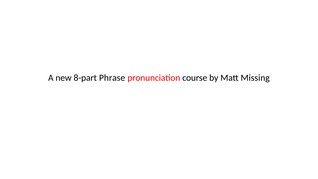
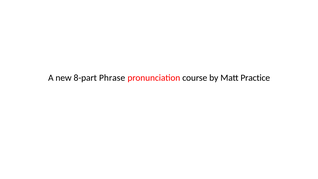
Missing: Missing -> Practice
